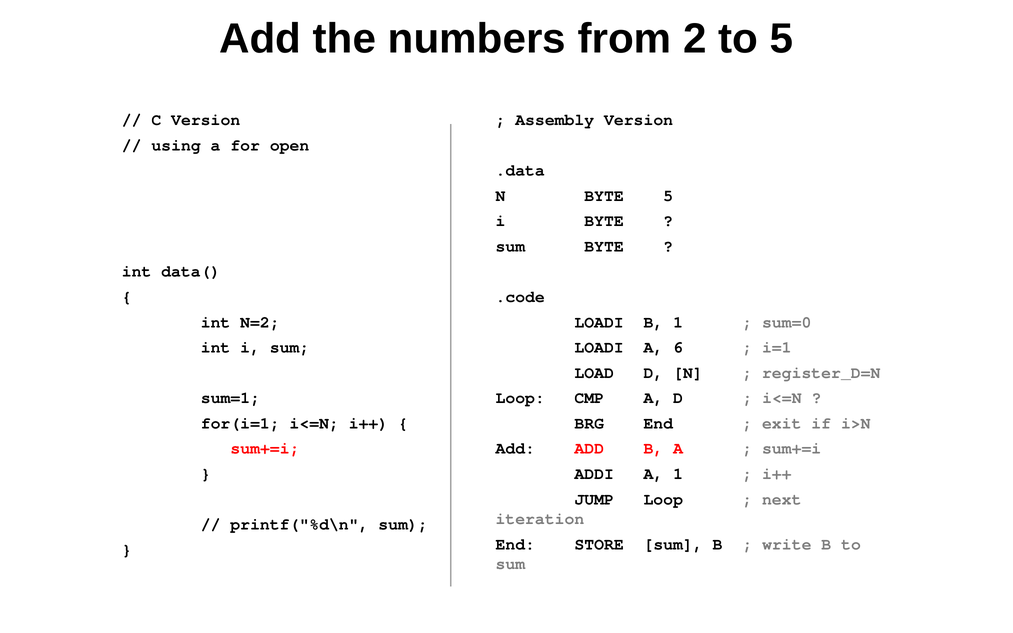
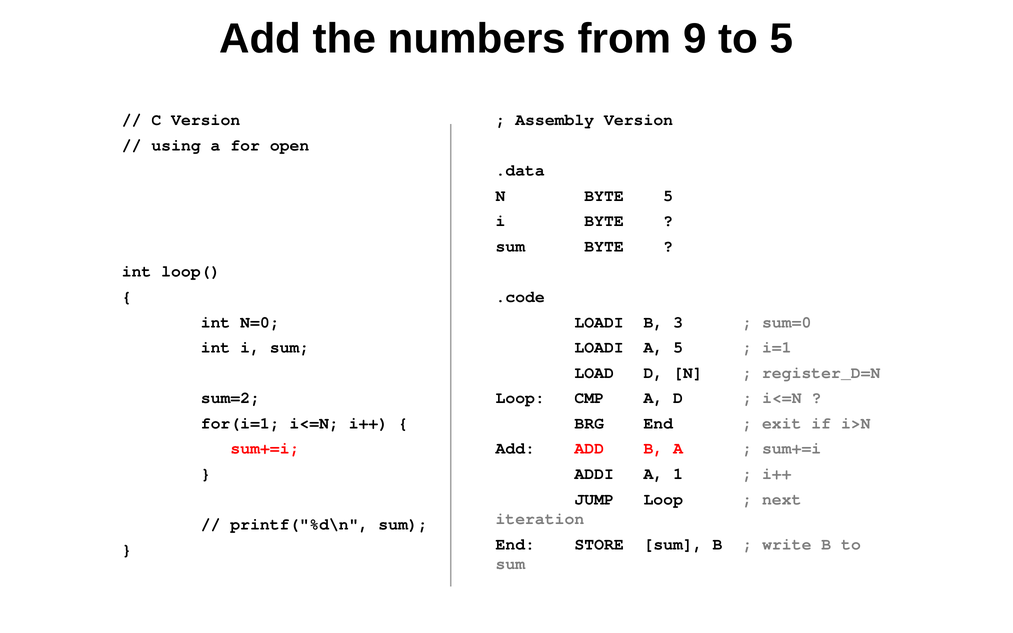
2: 2 -> 9
data(: data( -> loop(
N=2: N=2 -> N=0
B 1: 1 -> 3
A 6: 6 -> 5
sum=1: sum=1 -> sum=2
